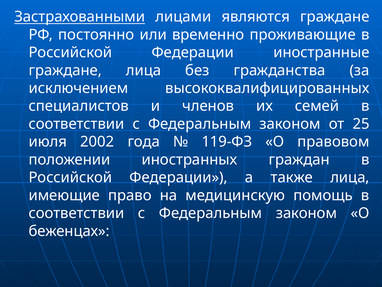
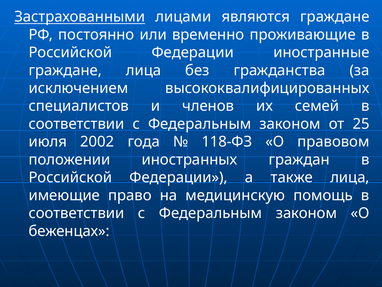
119-ФЗ: 119-ФЗ -> 118-ФЗ
